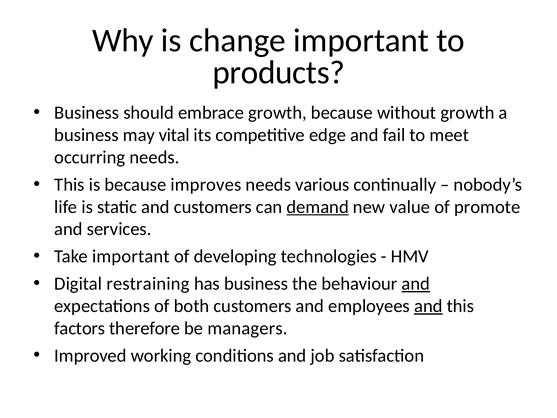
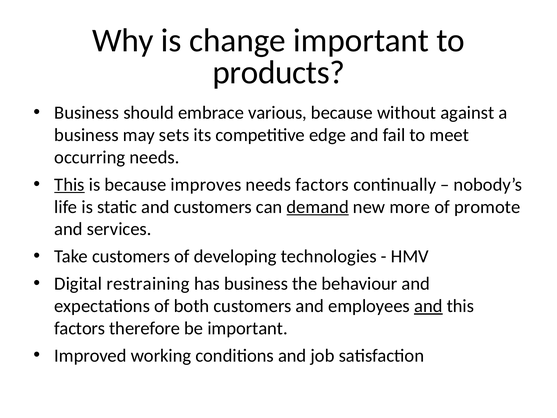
embrace growth: growth -> various
without growth: growth -> against
vital: vital -> sets
This at (69, 185) underline: none -> present
needs various: various -> factors
value: value -> more
Take important: important -> customers
and at (416, 284) underline: present -> none
be managers: managers -> important
